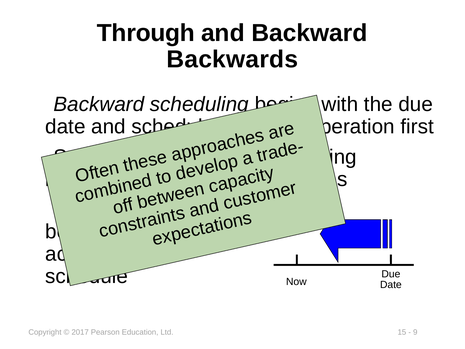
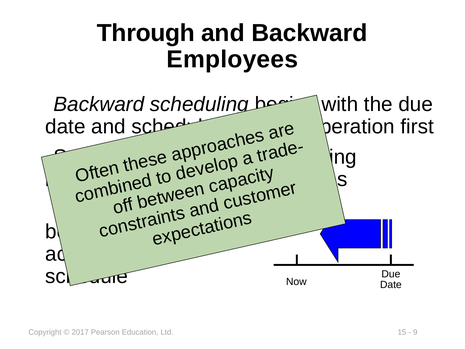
Backwards at (232, 59): Backwards -> Employees
